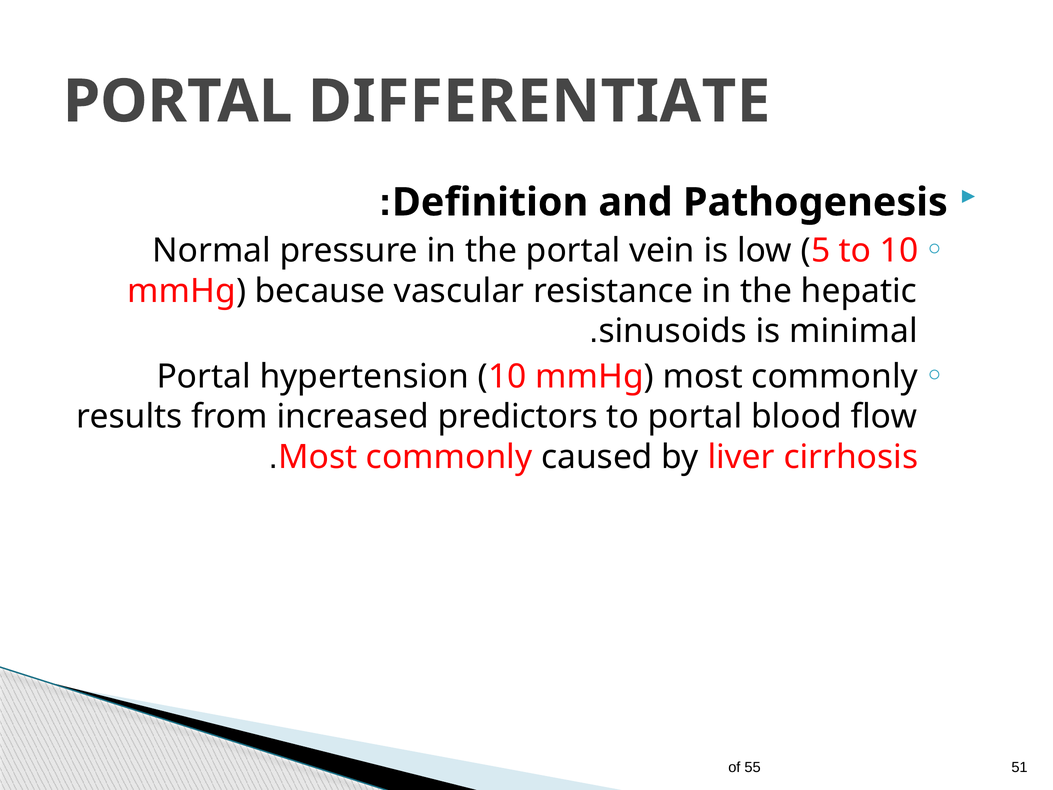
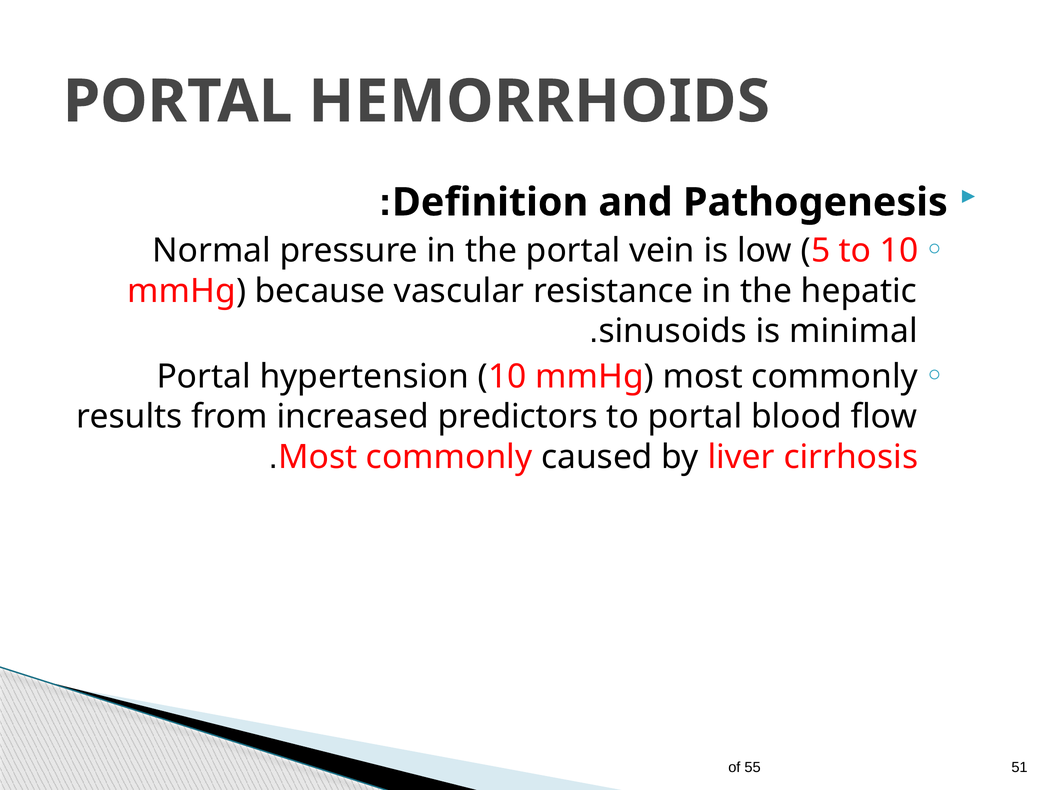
DIFFERENTIATE: DIFFERENTIATE -> HEMORRHOIDS
